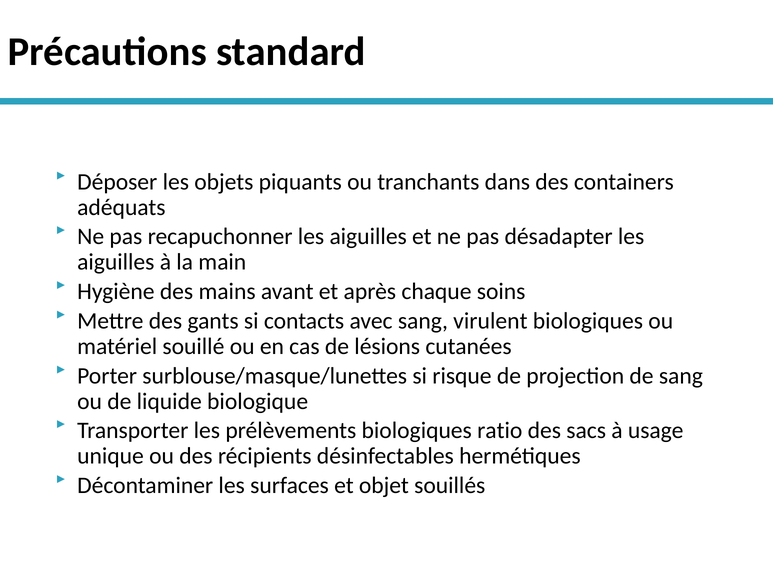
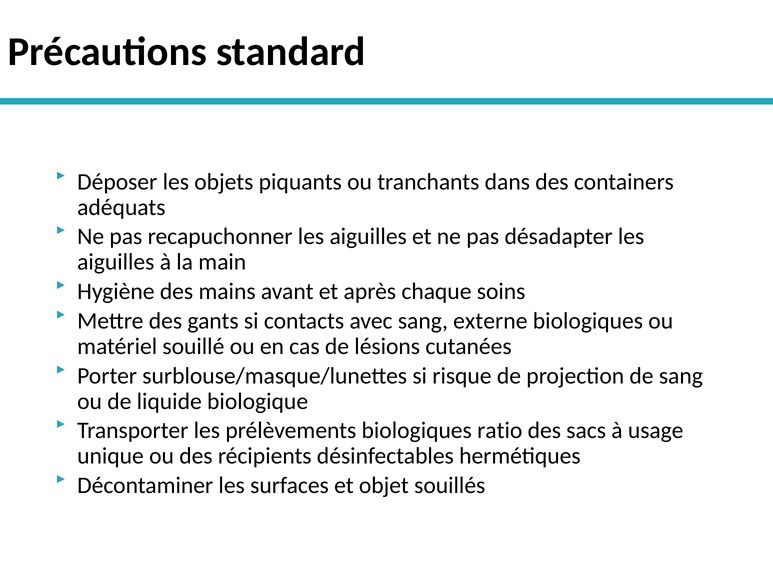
virulent: virulent -> externe
